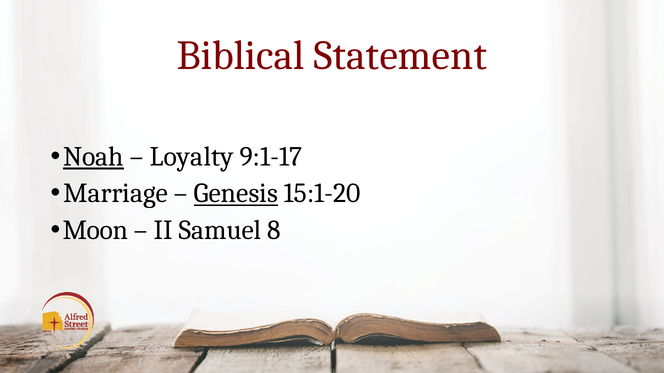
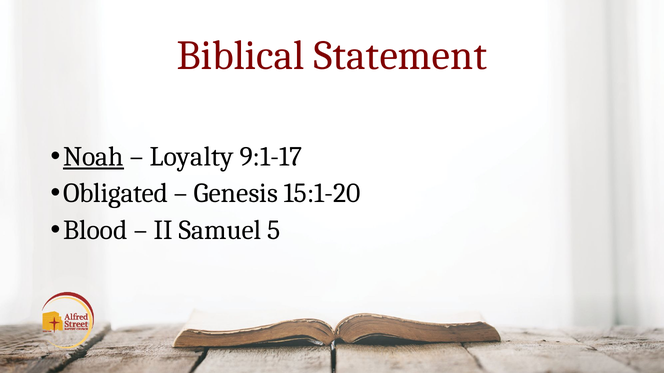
Marriage: Marriage -> Obligated
Genesis underline: present -> none
Moon: Moon -> Blood
8: 8 -> 5
